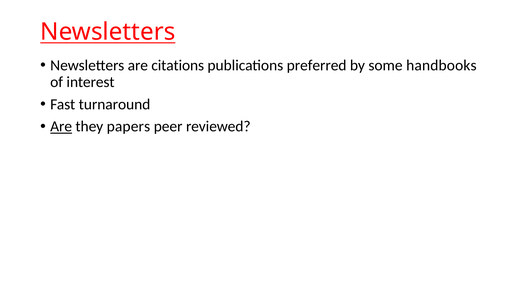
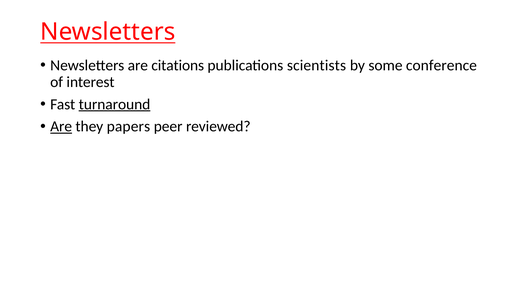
preferred: preferred -> scientists
handbooks: handbooks -> conference
turnaround underline: none -> present
